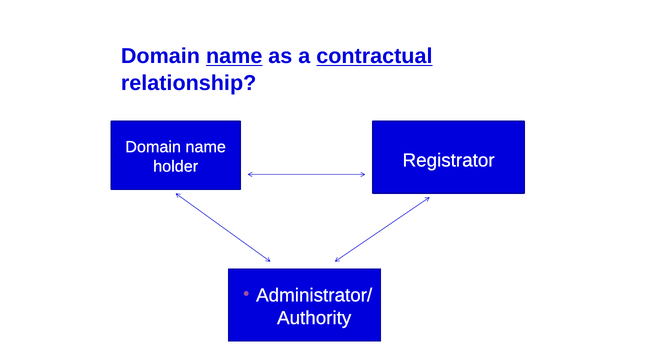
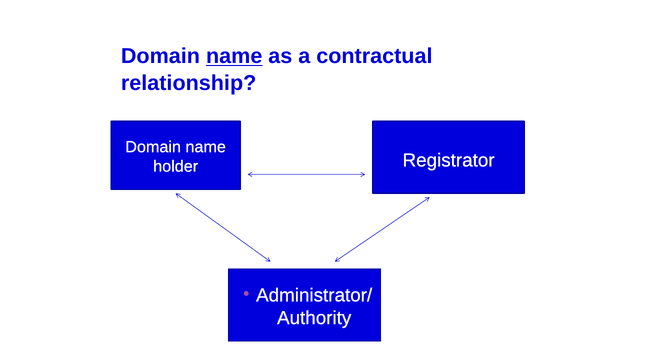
contractual underline: present -> none
